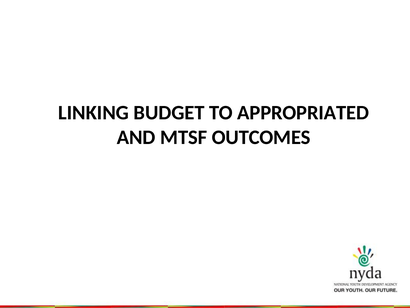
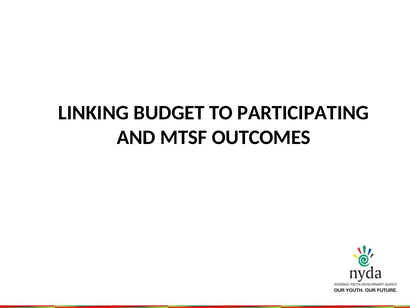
APPROPRIATED: APPROPRIATED -> PARTICIPATING
